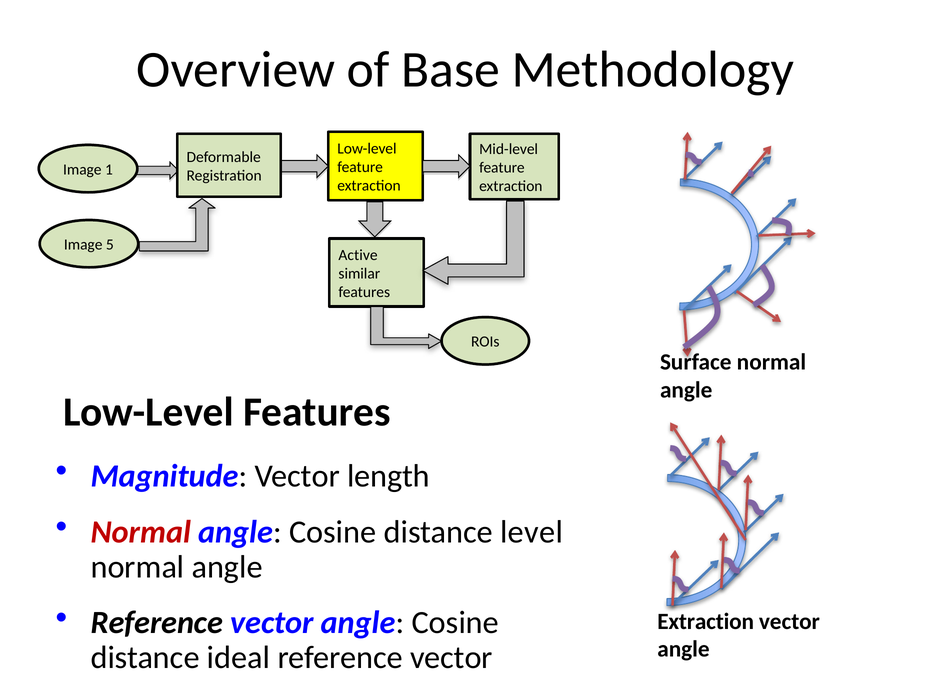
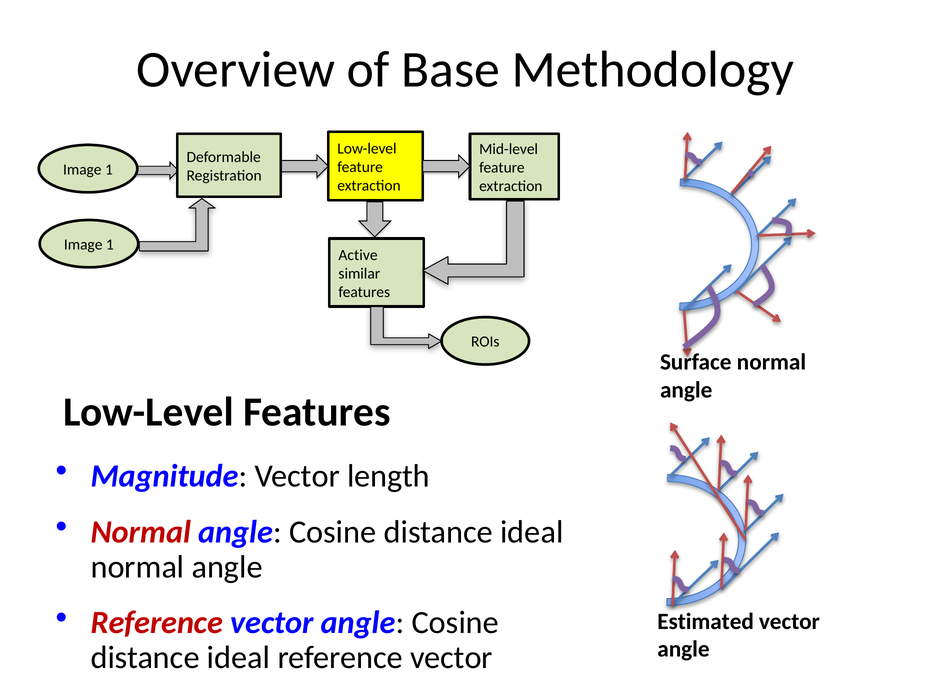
5 at (110, 245): 5 -> 1
level at (532, 532): level -> ideal
Reference at (157, 623) colour: black -> red
Extraction at (706, 622): Extraction -> Estimated
